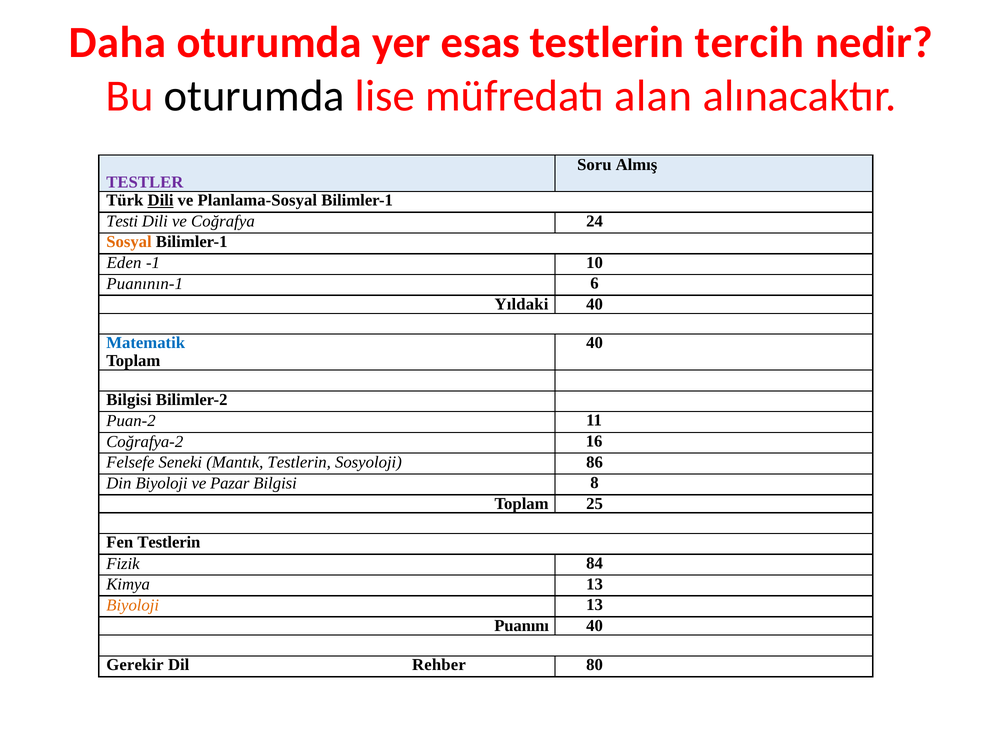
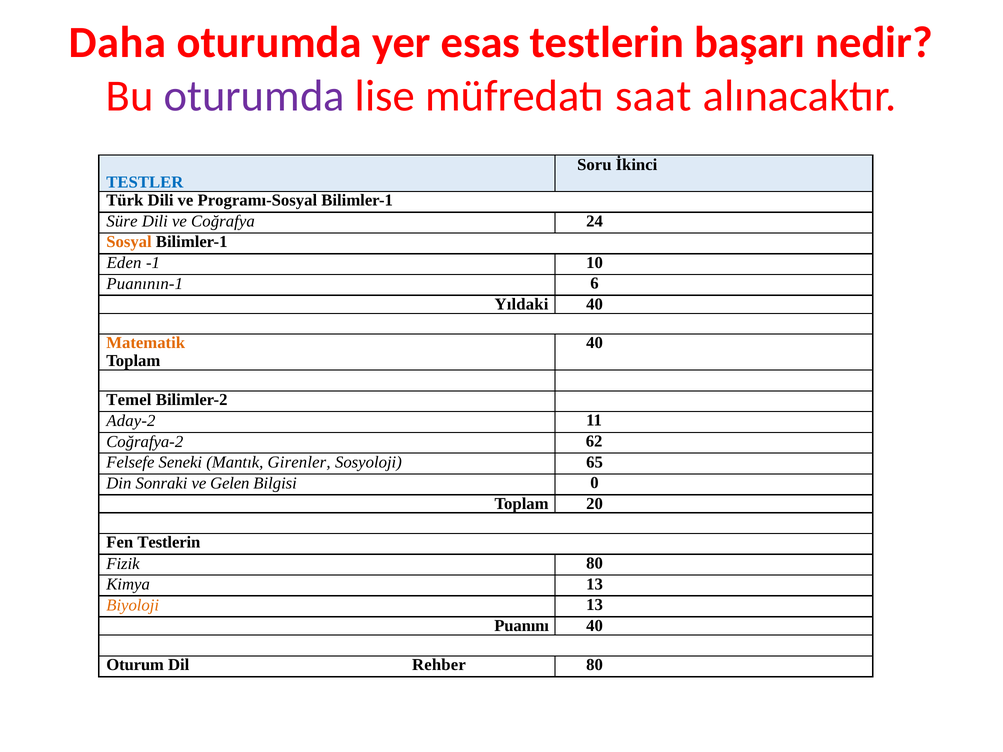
tercih: tercih -> başarı
oturumda at (254, 96) colour: black -> purple
alan: alan -> saat
Almış: Almış -> İkinci
TESTLER colour: purple -> blue
Dili at (161, 200) underline: present -> none
Planlama-Sosyal: Planlama-Sosyal -> Programı-Sosyal
Testi: Testi -> Süre
Matematik colour: blue -> orange
Bilgisi at (129, 400): Bilgisi -> Temel
Puan-2: Puan-2 -> Aday-2
16: 16 -> 62
Mantık Testlerin: Testlerin -> Girenler
86: 86 -> 65
Din Biyoloji: Biyoloji -> Sonraki
Pazar: Pazar -> Gelen
8: 8 -> 0
25: 25 -> 20
Fizik 84: 84 -> 80
Gerekir: Gerekir -> Oturum
